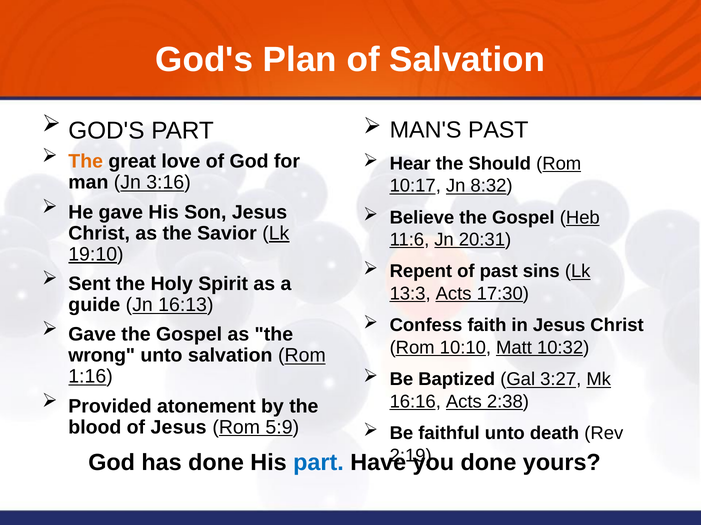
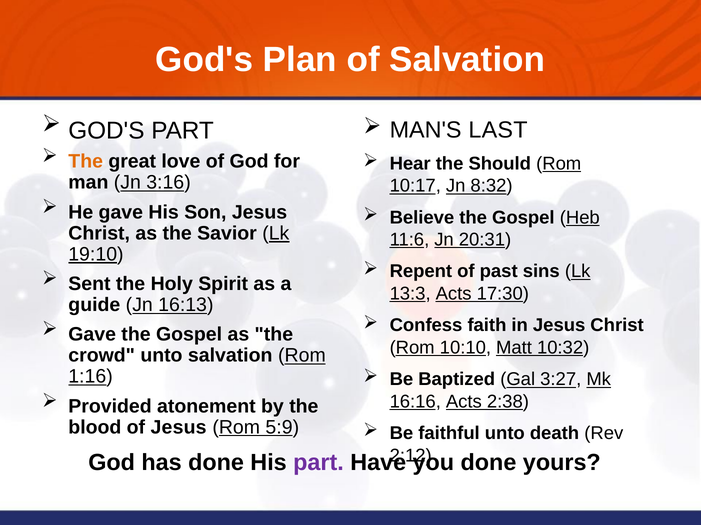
MAN'S PAST: PAST -> LAST
wrong: wrong -> crowd
2:19: 2:19 -> 2:12
part at (319, 463) colour: blue -> purple
